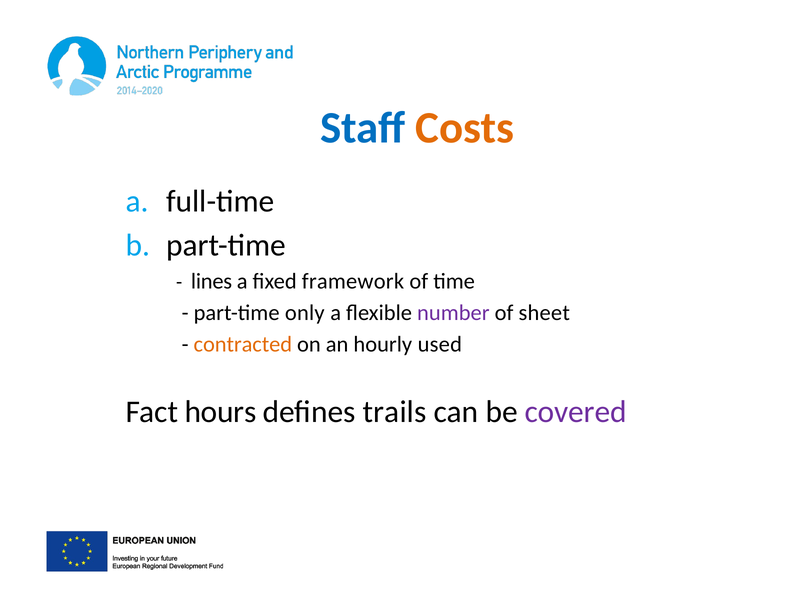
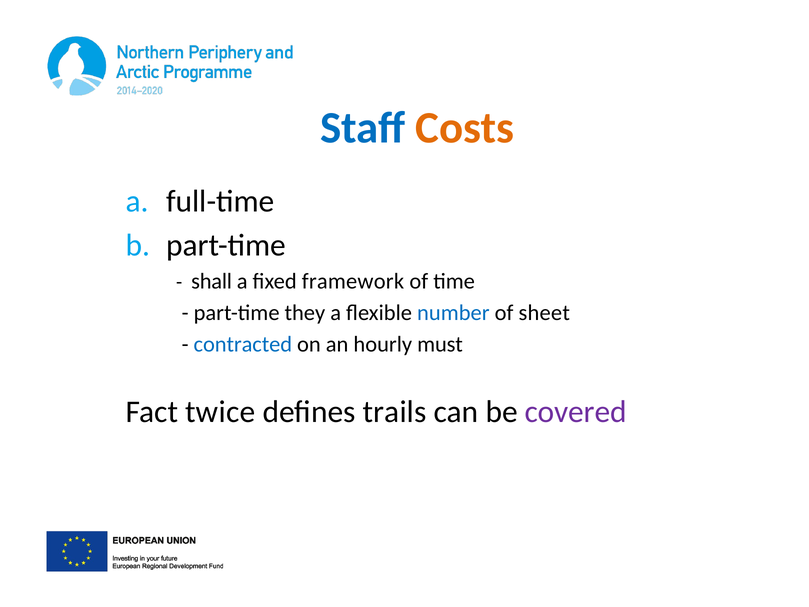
lines: lines -> shall
only: only -> they
number colour: purple -> blue
contracted colour: orange -> blue
used: used -> must
hours: hours -> twice
